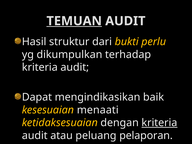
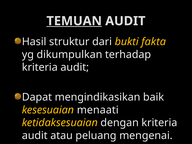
perlu: perlu -> fakta
kriteria at (159, 123) underline: present -> none
pelaporan: pelaporan -> mengenai
